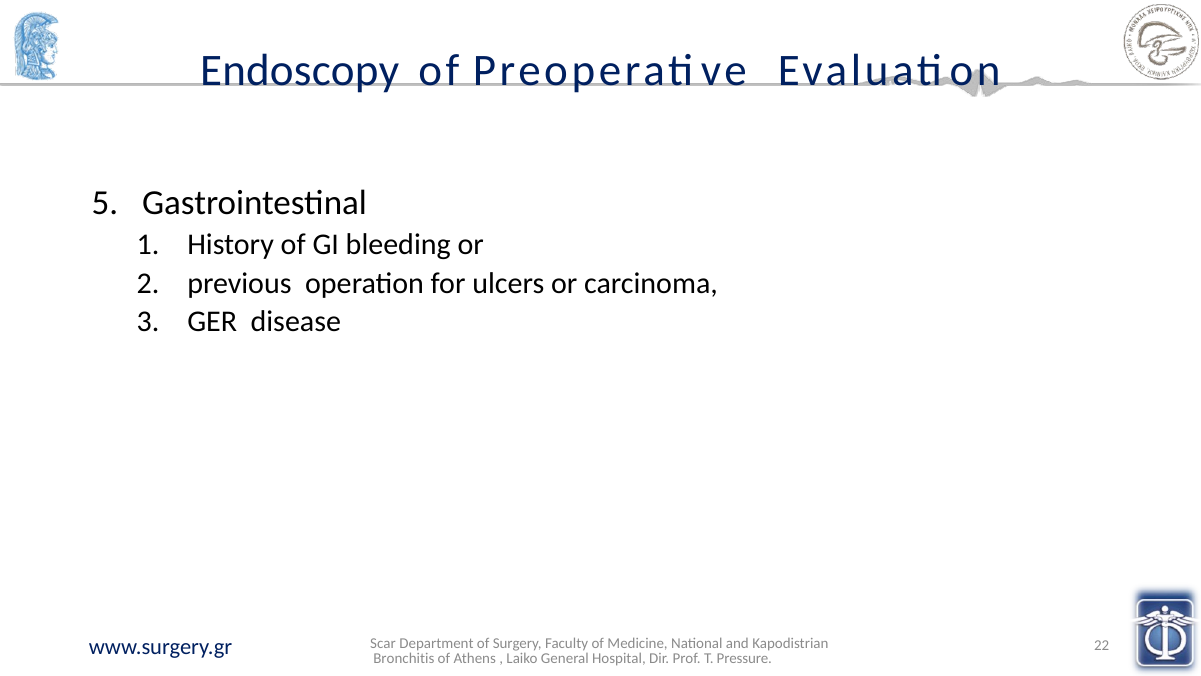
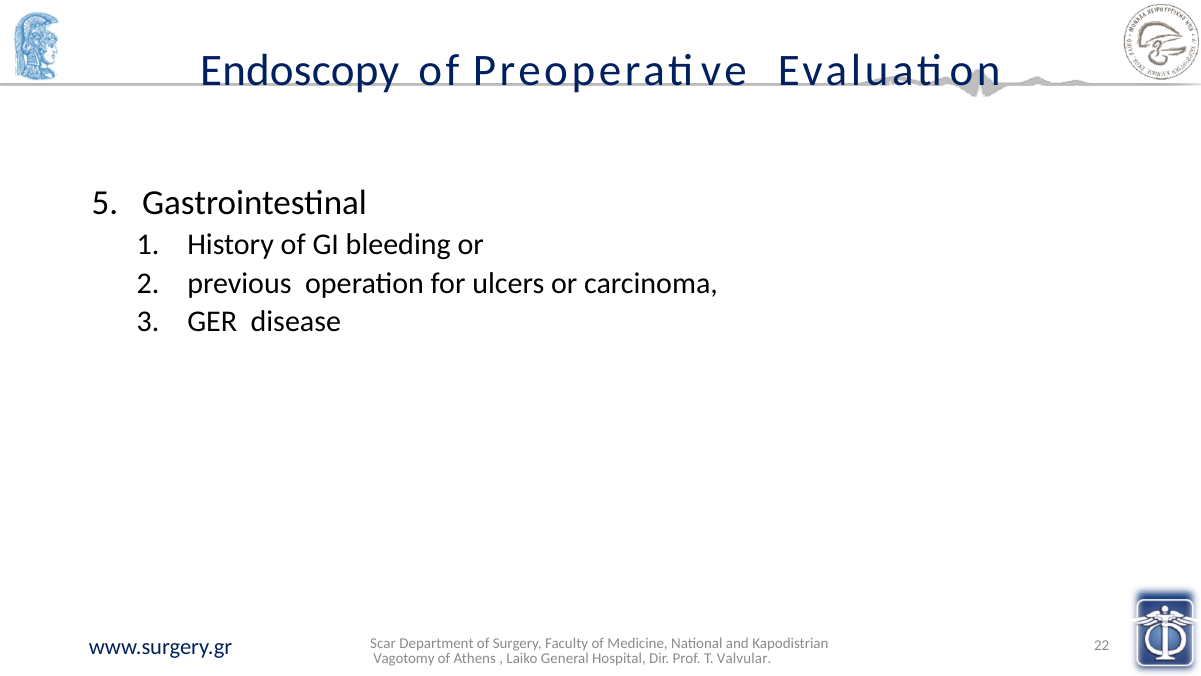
Bronchitis: Bronchitis -> Vagotomy
Pressure: Pressure -> Valvular
